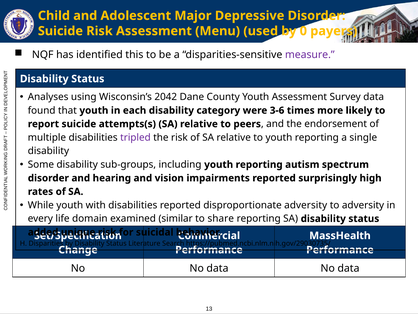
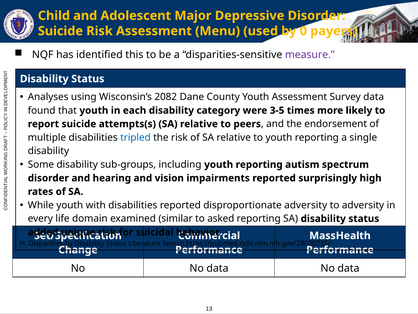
2042: 2042 -> 2082
3-6: 3-6 -> 3-5
tripled colour: purple -> blue
share: share -> asked
